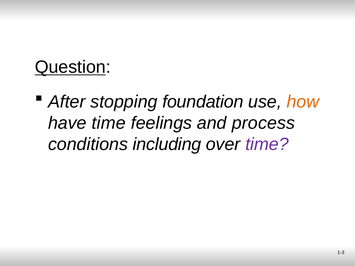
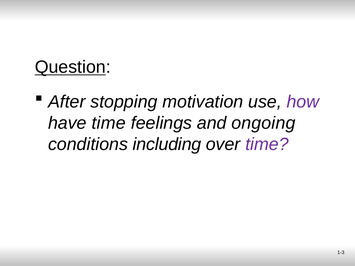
foundation: foundation -> motivation
how colour: orange -> purple
process: process -> ongoing
